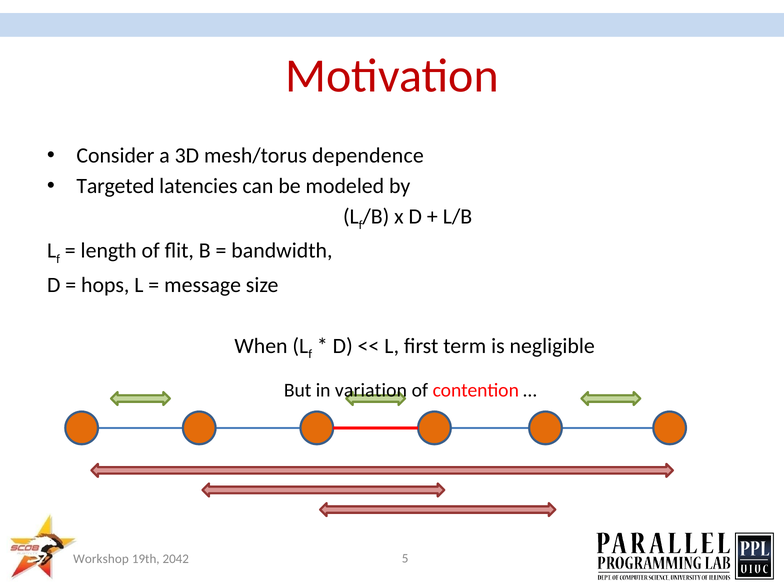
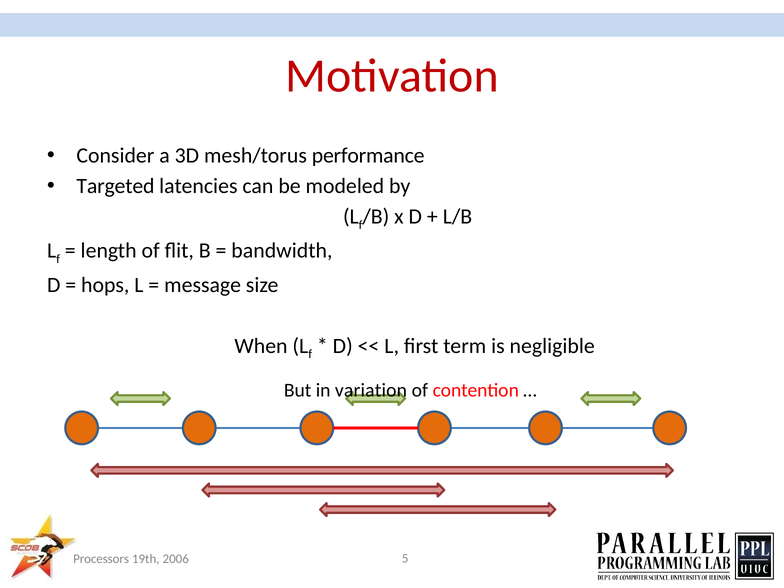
dependence: dependence -> performance
Workshop: Workshop -> Processors
2042: 2042 -> 2006
